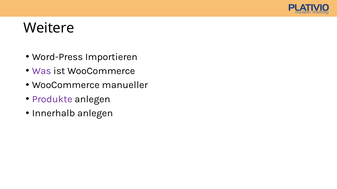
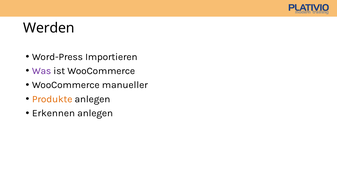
Weitere: Weitere -> Werden
Produkte colour: purple -> orange
Innerhalb: Innerhalb -> Erkennen
